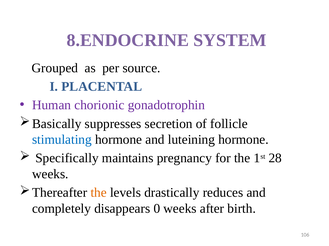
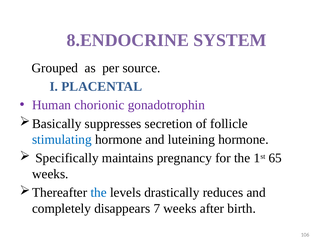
28: 28 -> 65
the at (99, 193) colour: orange -> blue
0: 0 -> 7
